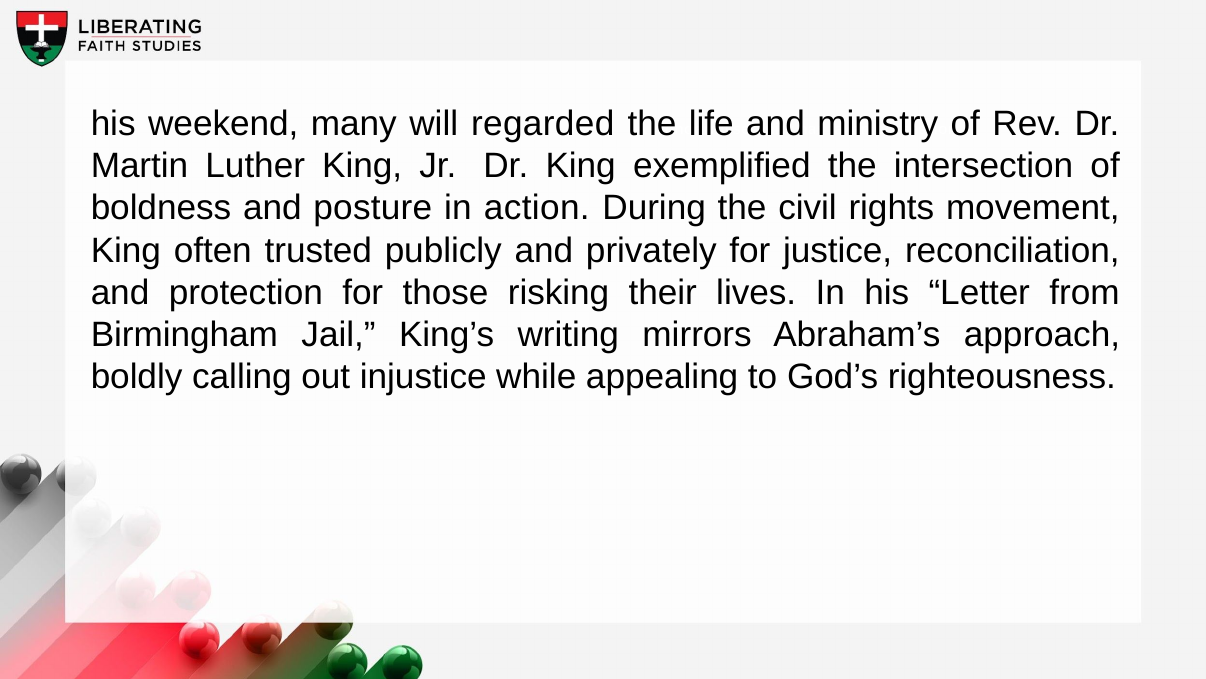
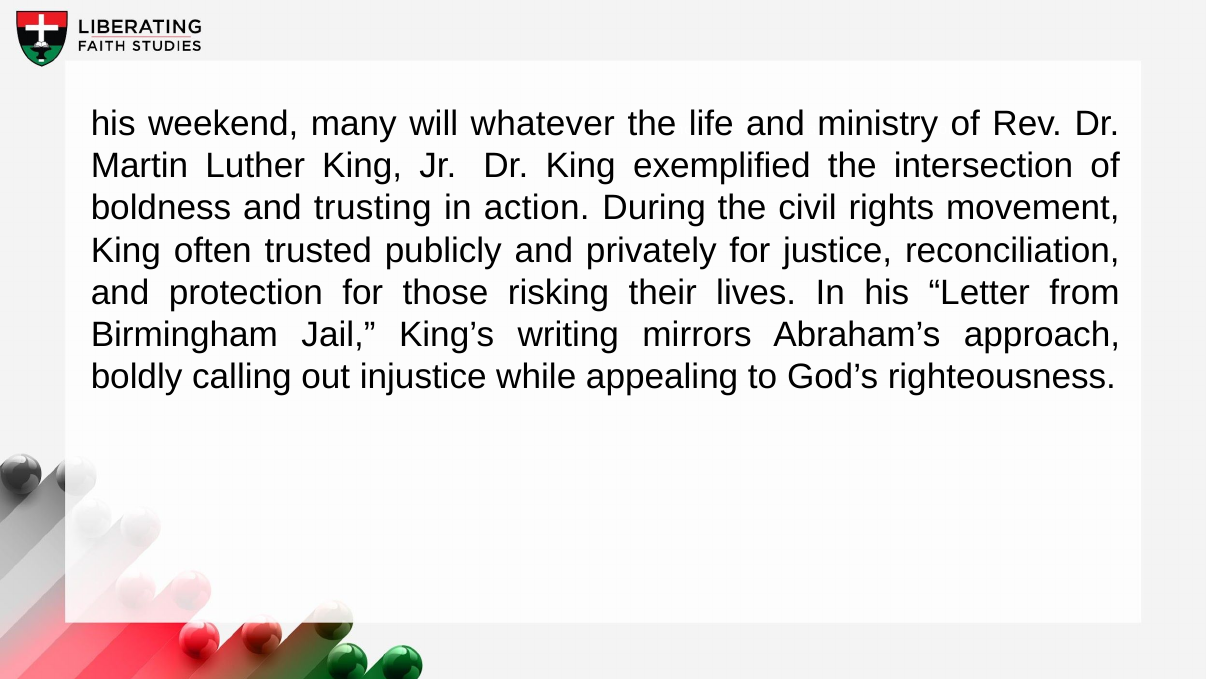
regarded: regarded -> whatever
posture: posture -> trusting
